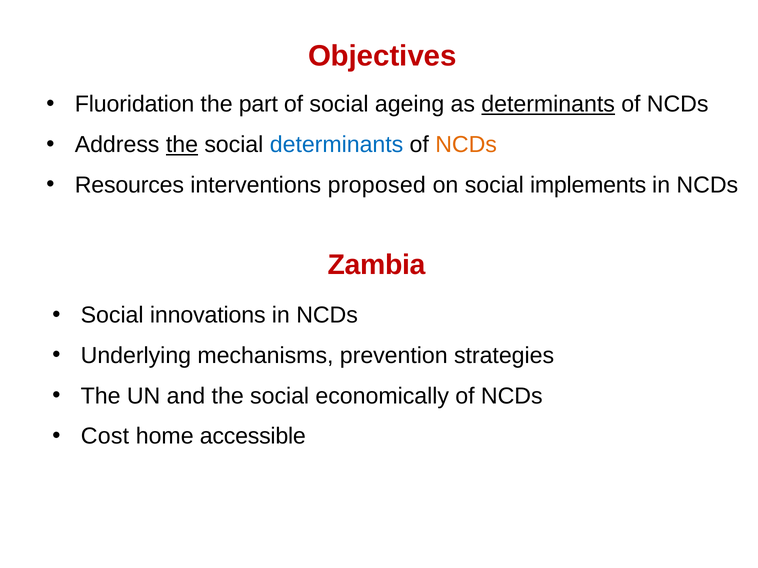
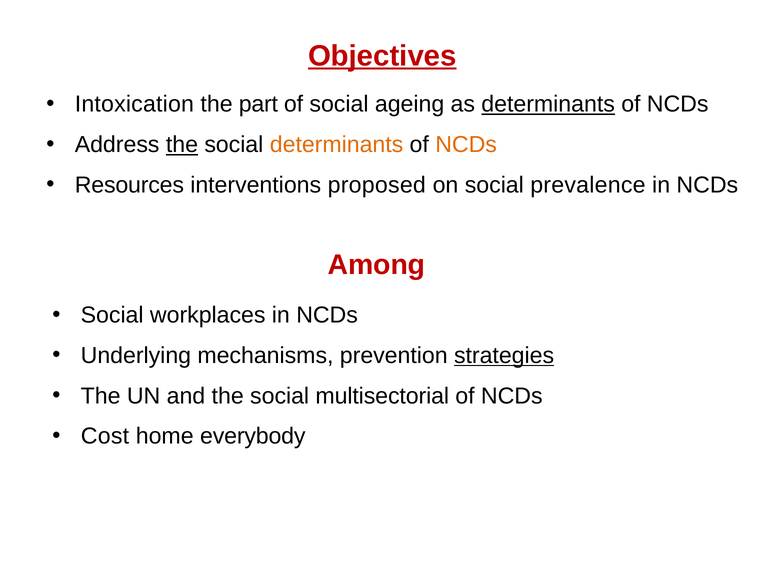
Objectives underline: none -> present
Fluoridation: Fluoridation -> Intoxication
determinants at (337, 145) colour: blue -> orange
implements: implements -> prevalence
Zambia: Zambia -> Among
innovations: innovations -> workplaces
strategies underline: none -> present
economically: economically -> multisectorial
accessible: accessible -> everybody
